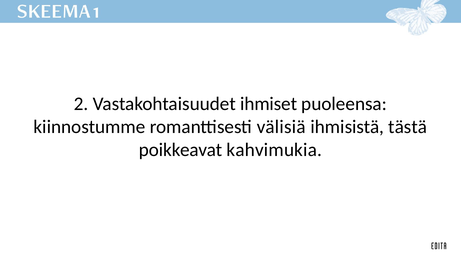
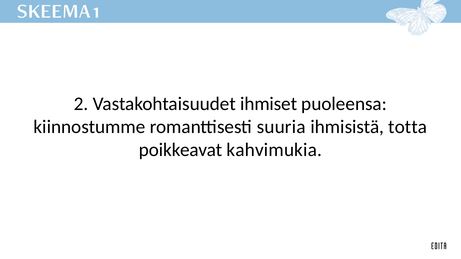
välisiä: välisiä -> suuria
tästä: tästä -> totta
